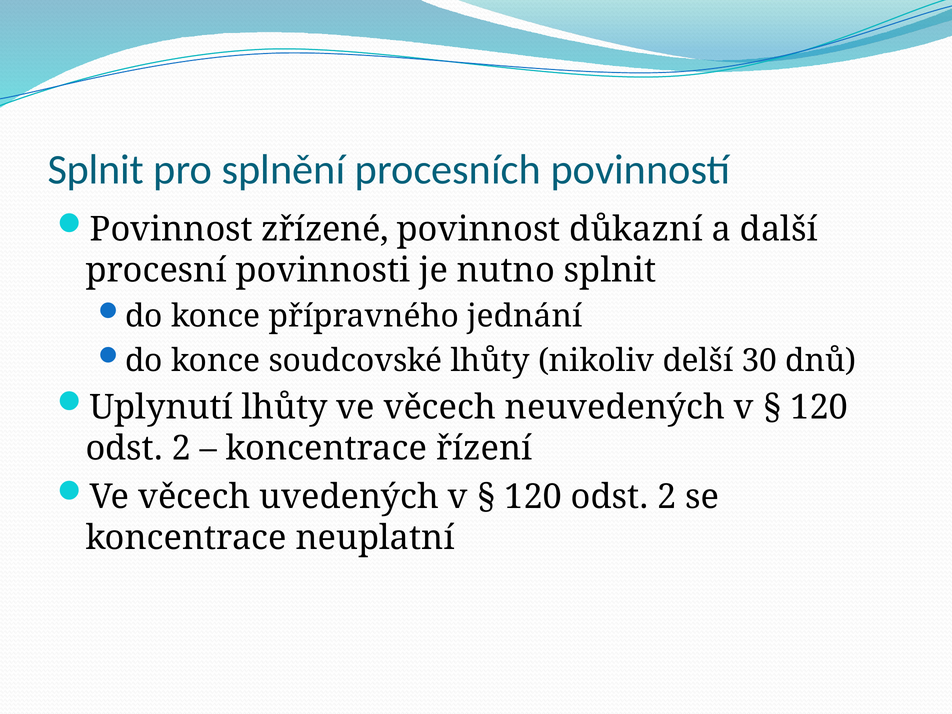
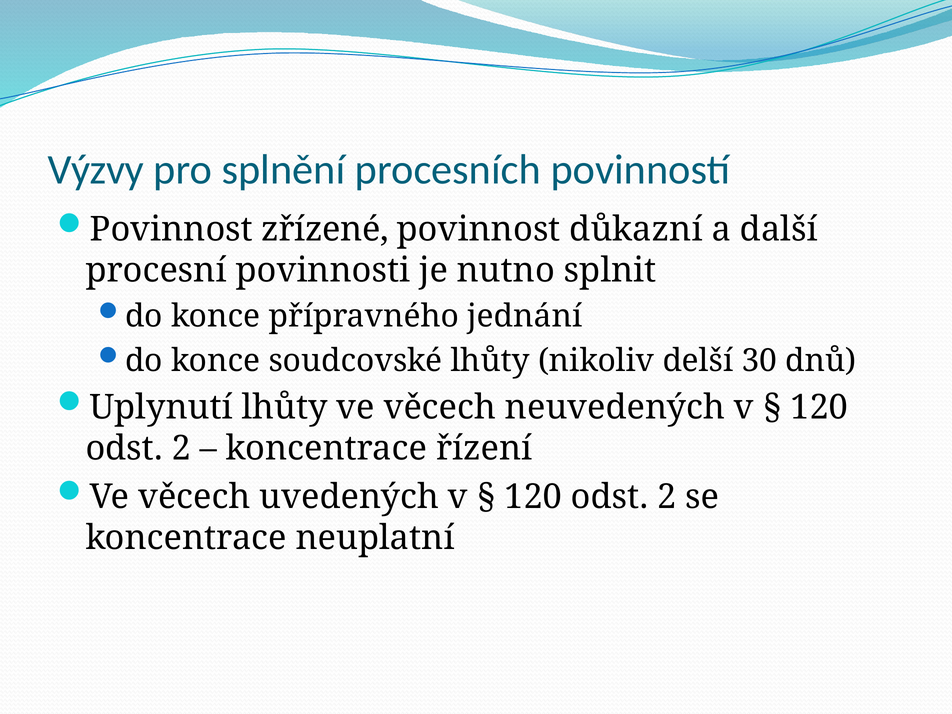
Splnit at (96, 170): Splnit -> Výzvy
